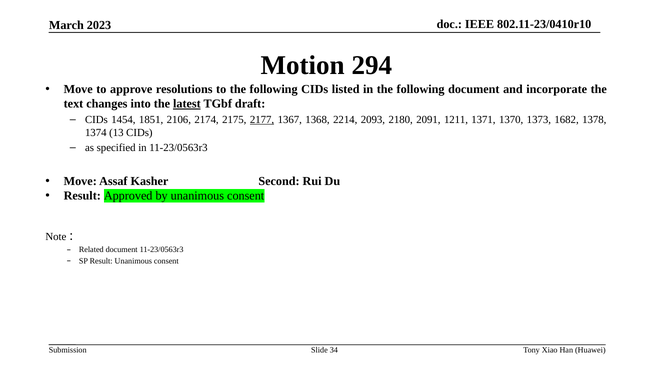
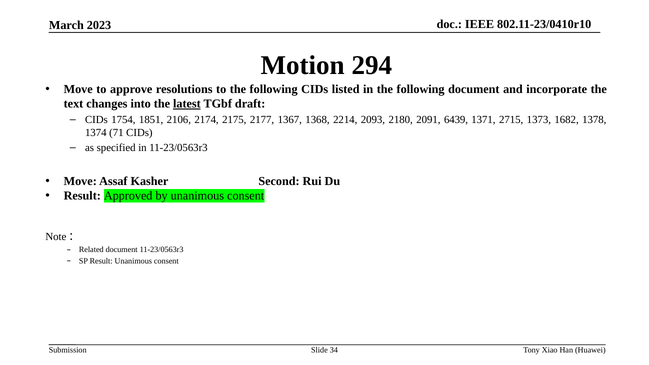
1454: 1454 -> 1754
2177 underline: present -> none
1211: 1211 -> 6439
1370: 1370 -> 2715
13: 13 -> 71
